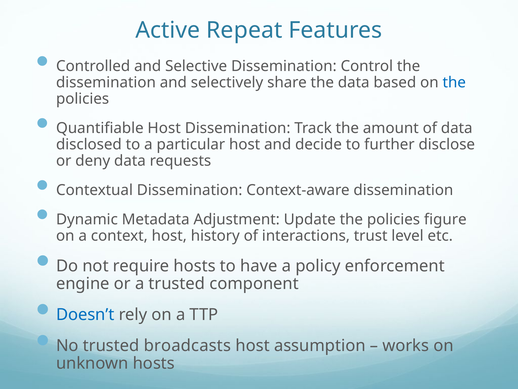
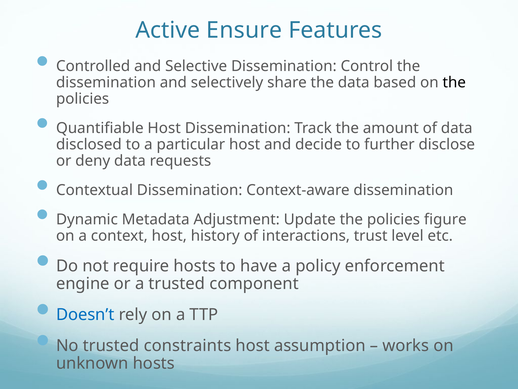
Repeat: Repeat -> Ensure
the at (454, 82) colour: blue -> black
broadcasts: broadcasts -> constraints
